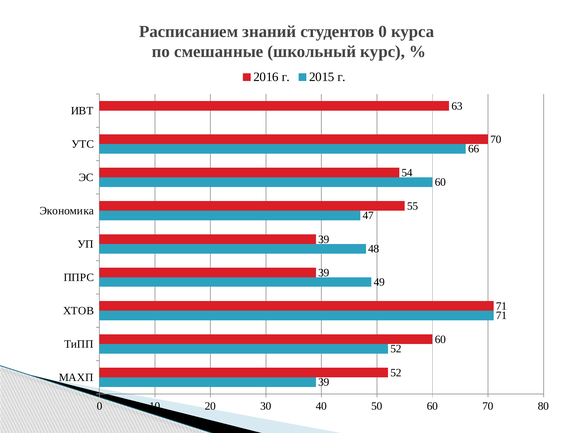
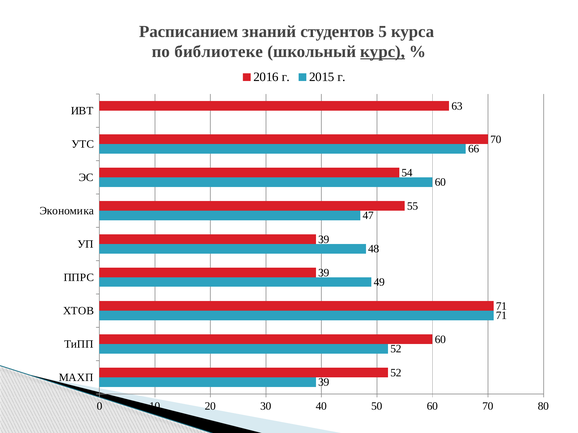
студентов 0: 0 -> 5
смешанные: смешанные -> библиотеке
курс underline: none -> present
